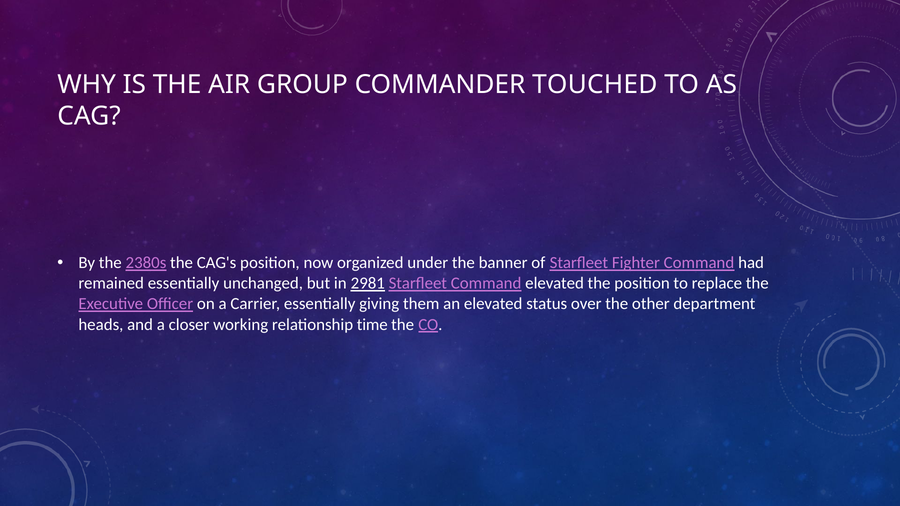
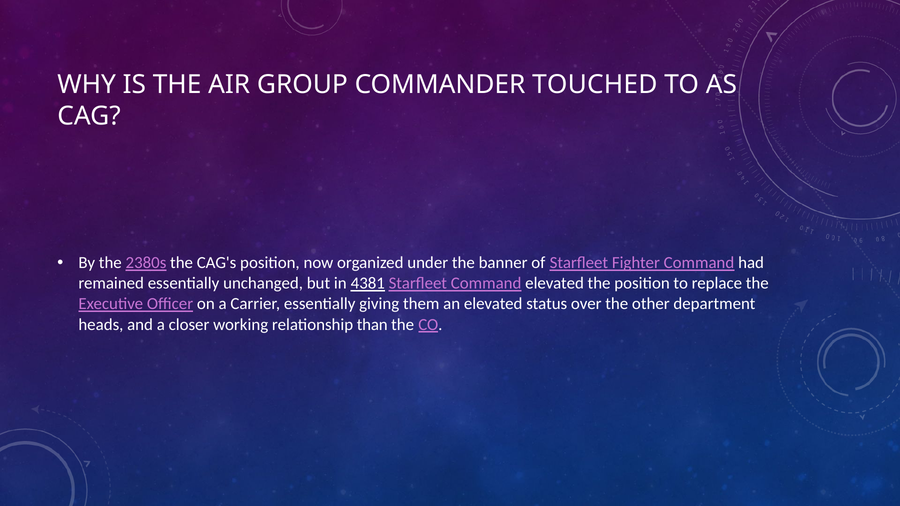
2981: 2981 -> 4381
time: time -> than
